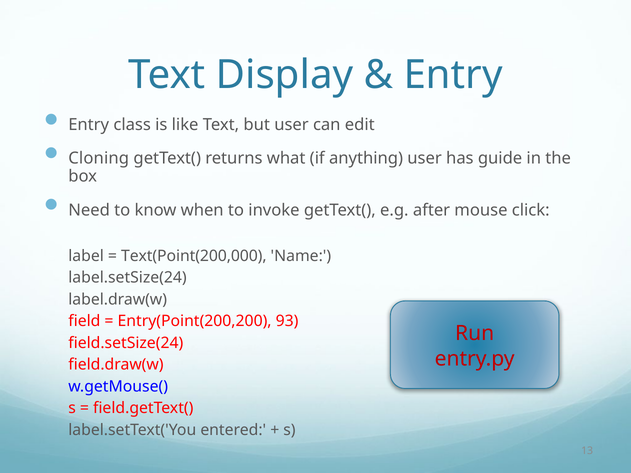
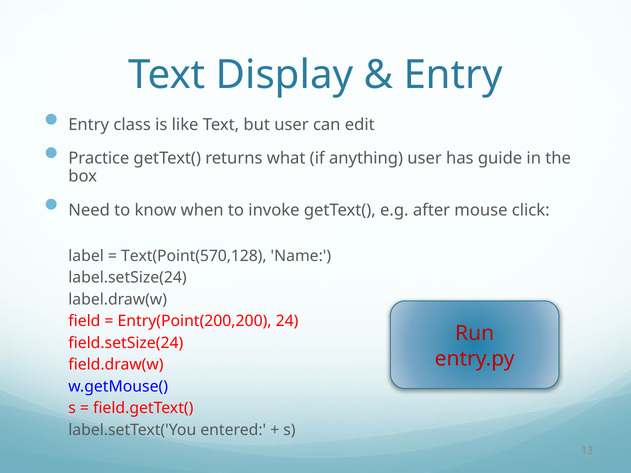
Cloning: Cloning -> Practice
Text(Point(200,000: Text(Point(200,000 -> Text(Point(570,128
93: 93 -> 24
